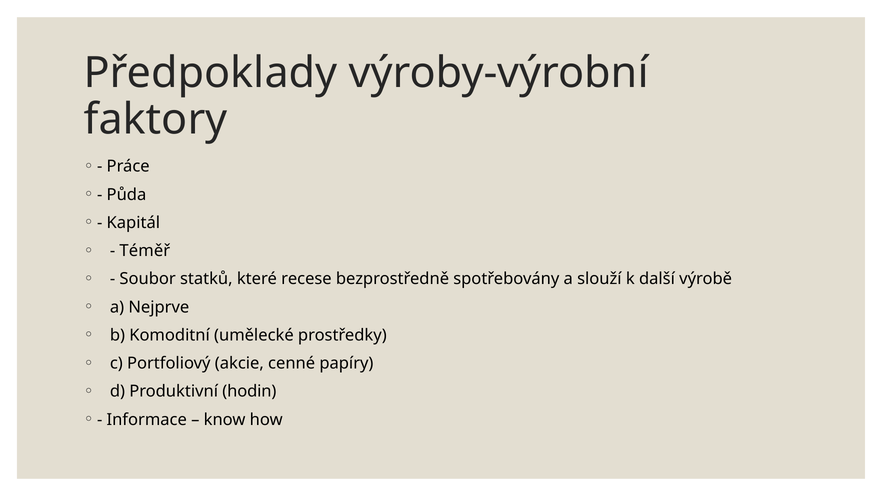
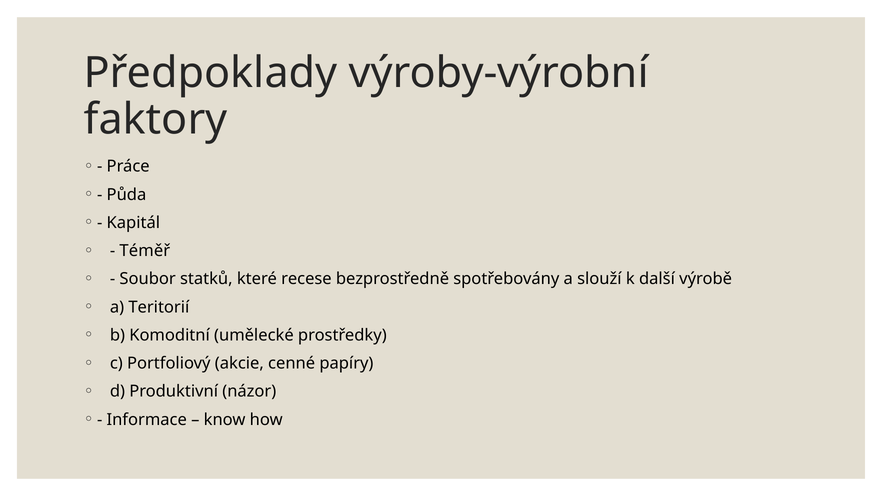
Nejprve: Nejprve -> Teritorií
hodin: hodin -> názor
